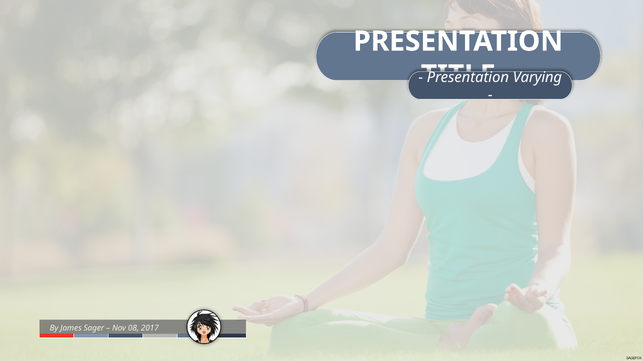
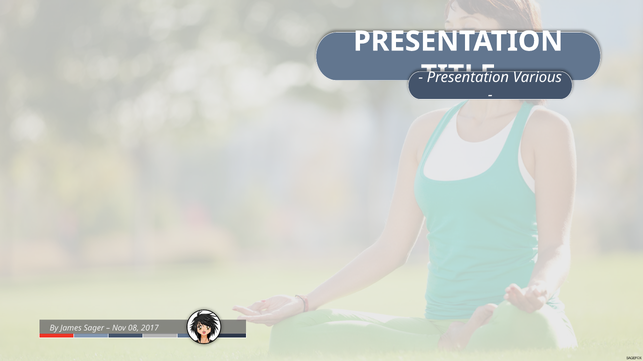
Varying: Varying -> Various
